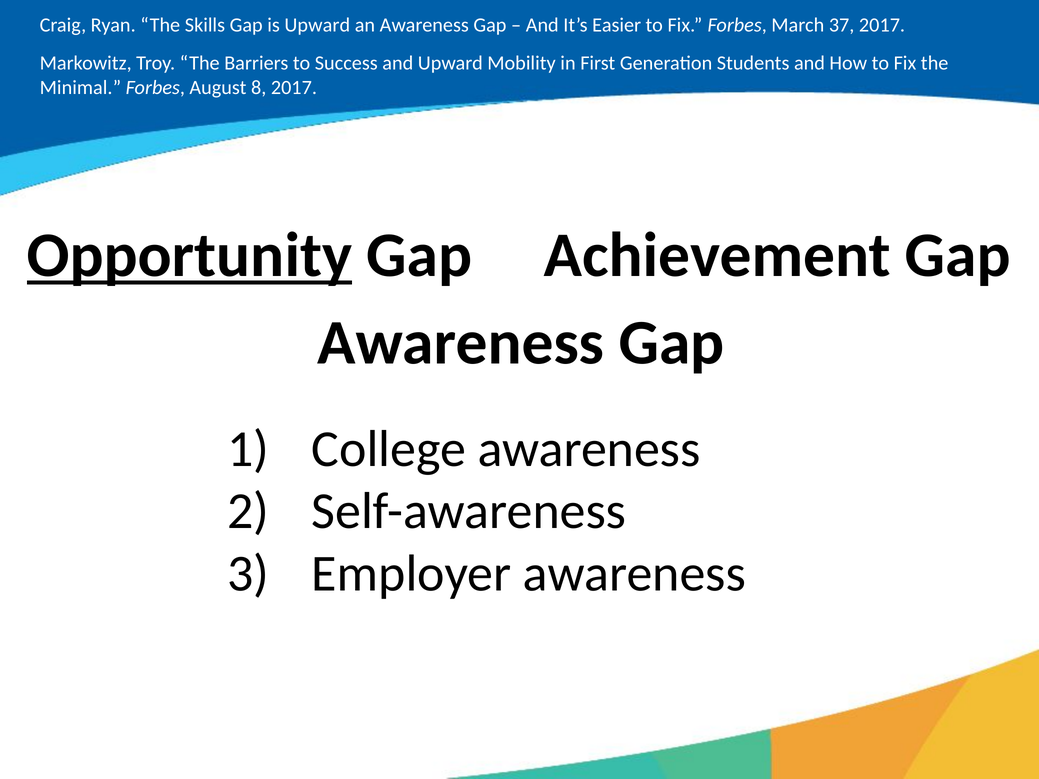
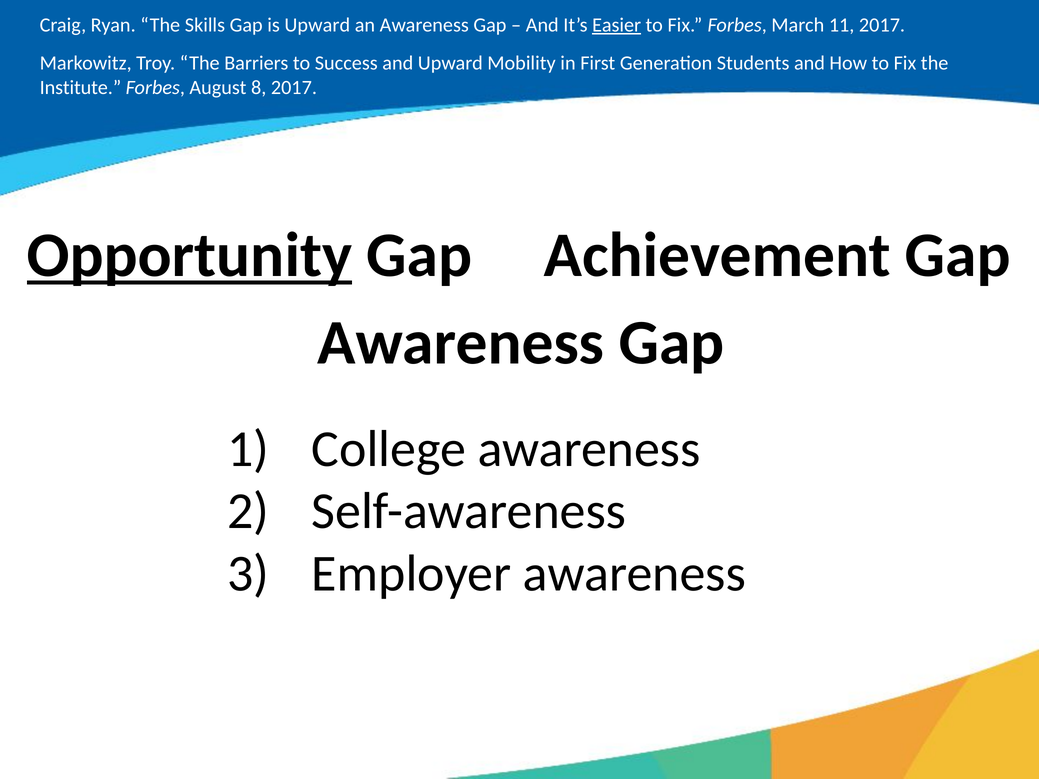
Easier underline: none -> present
37: 37 -> 11
Minimal: Minimal -> Institute
